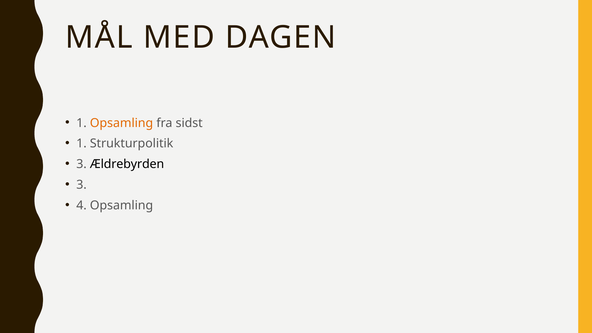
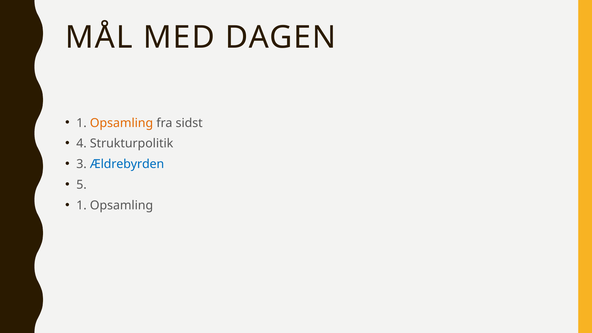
1 at (81, 144): 1 -> 4
Ældrebyrden colour: black -> blue
3 at (81, 185): 3 -> 5
4 at (81, 205): 4 -> 1
